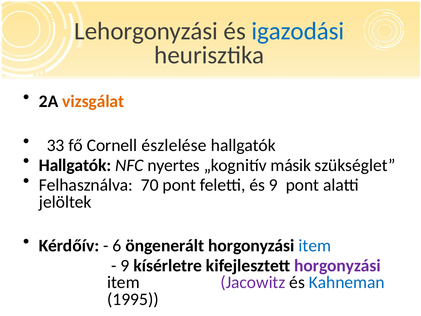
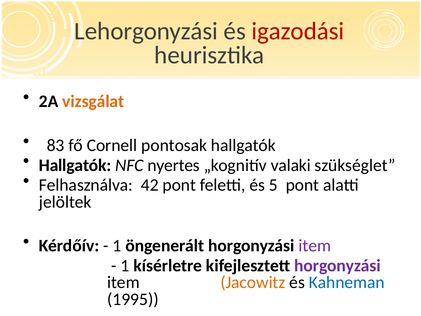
igazodási colour: blue -> red
33: 33 -> 83
észlelése: észlelése -> pontosak
másik: másik -> valaki
70: 70 -> 42
és 9: 9 -> 5
6 at (117, 246): 6 -> 1
item at (315, 246) colour: blue -> purple
9 at (125, 265): 9 -> 1
Jacowitz colour: purple -> orange
